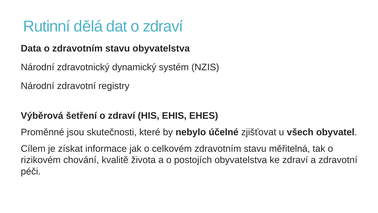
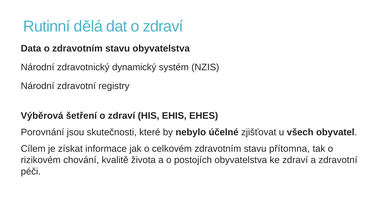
Proměnné: Proměnné -> Porovnání
měřitelná: měřitelná -> přítomna
